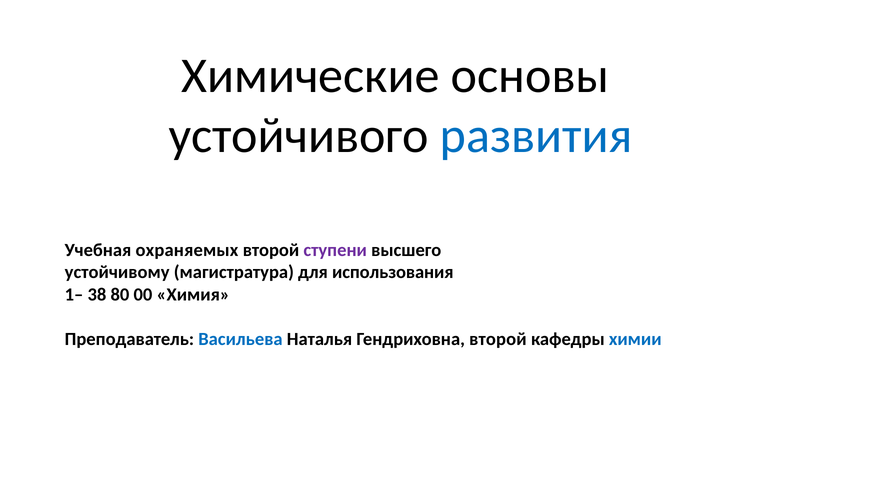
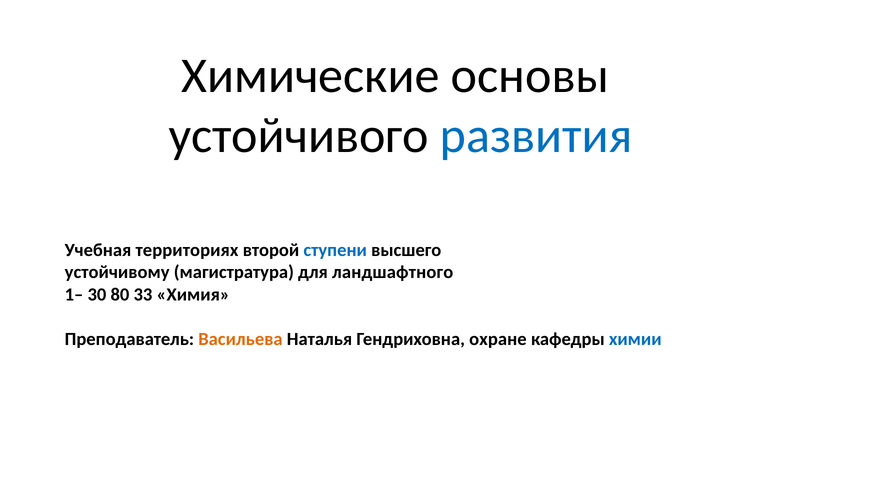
охраняемых: охраняемых -> территориях
ступени colour: purple -> blue
использования: использования -> ландшафтного
38: 38 -> 30
00: 00 -> 33
Васильева colour: blue -> orange
Гендриховна второй: второй -> охране
